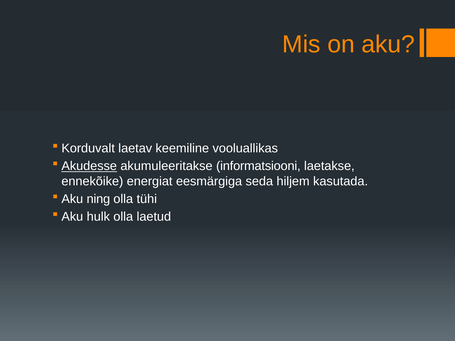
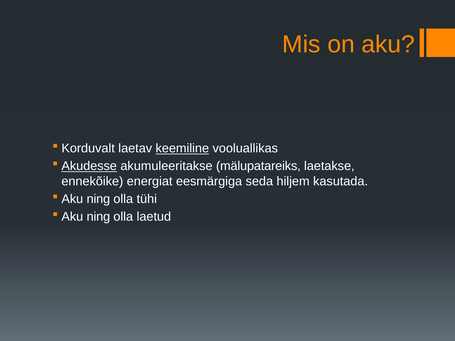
keemiline underline: none -> present
informatsiooni: informatsiooni -> mälupatareiks
hulk at (98, 217): hulk -> ning
